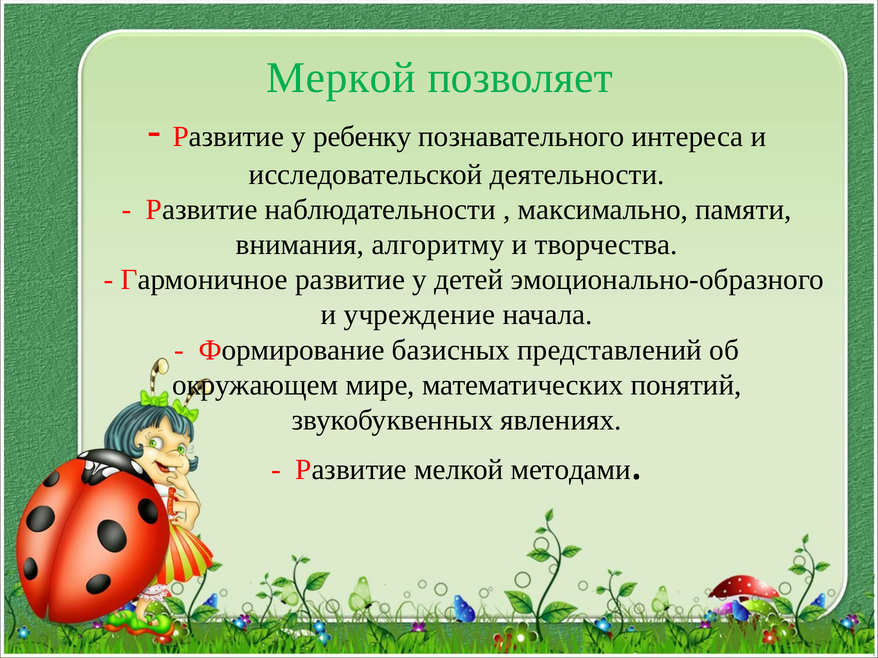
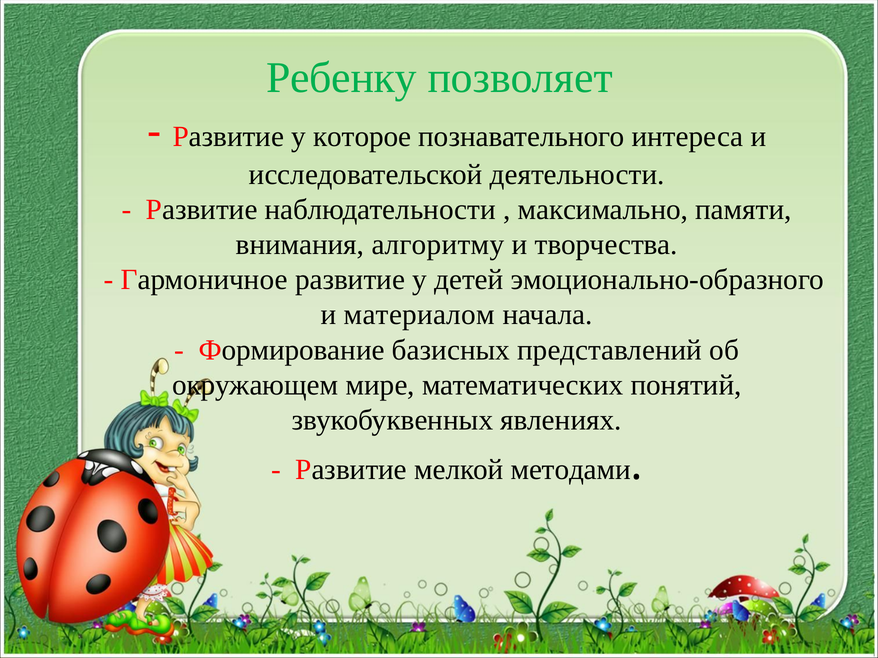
Меркой: Меркой -> Ребенку
ребенку: ребенку -> которое
учреждение: учреждение -> материалом
